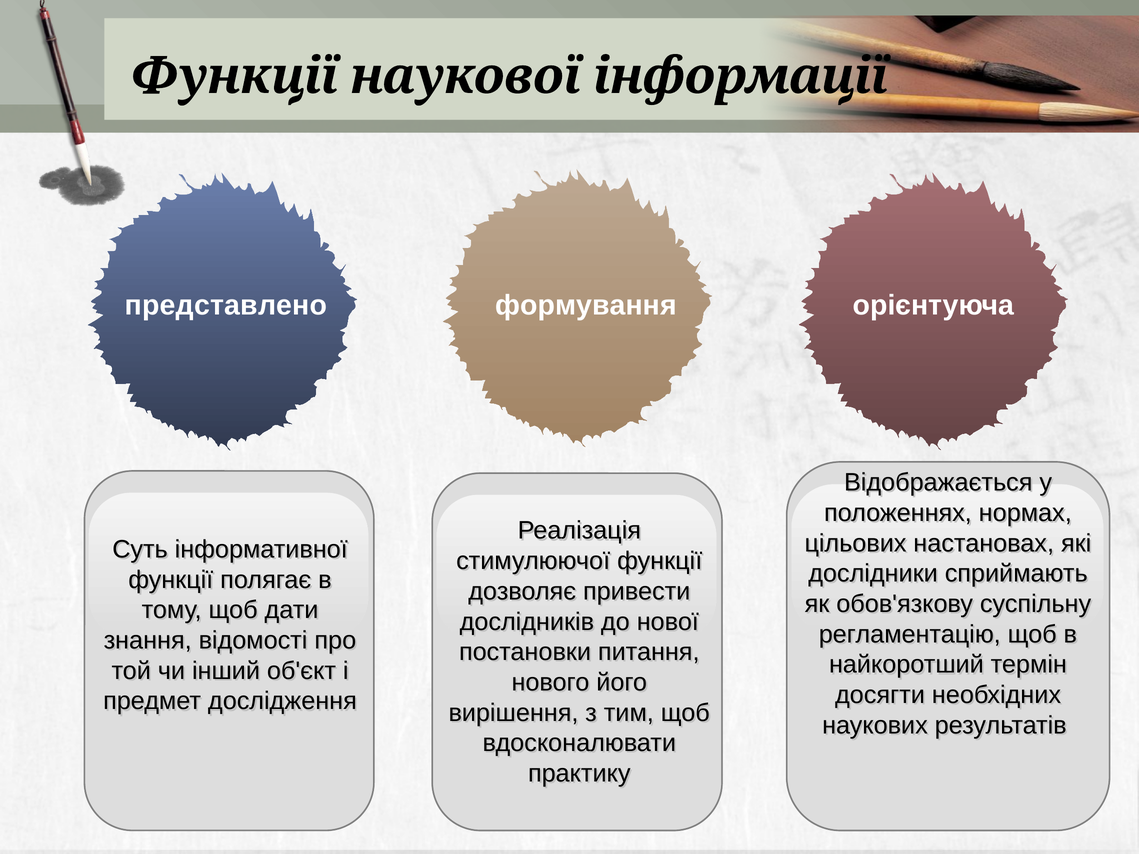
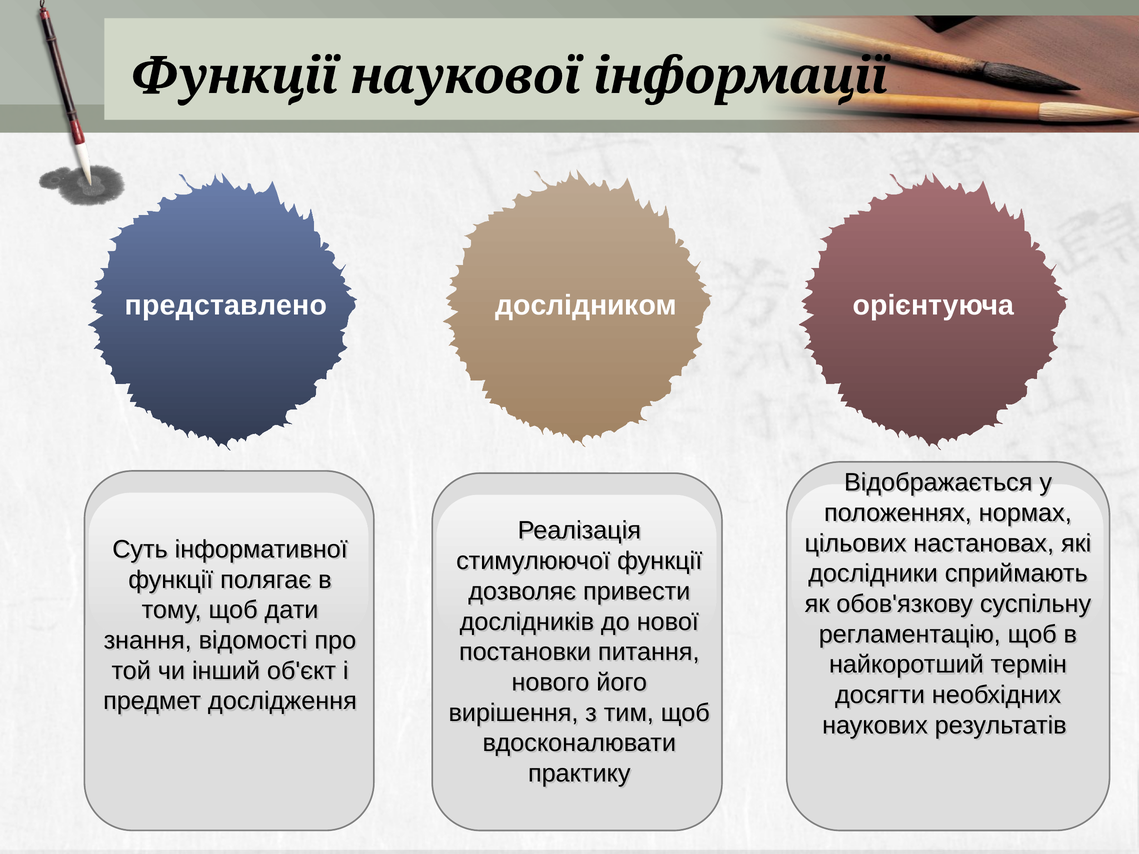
формування: формування -> дослідником
